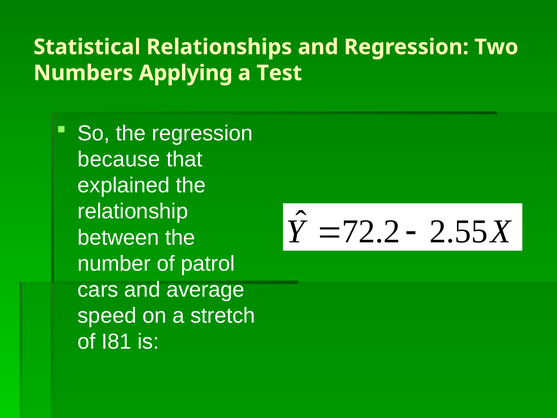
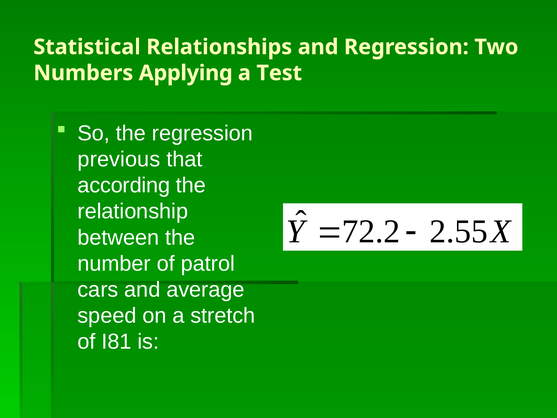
because: because -> previous
explained: explained -> according
